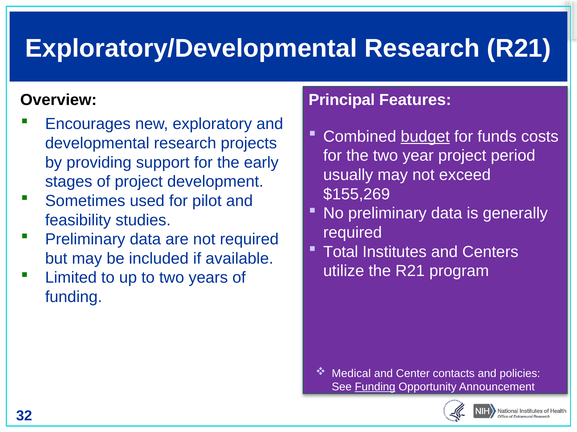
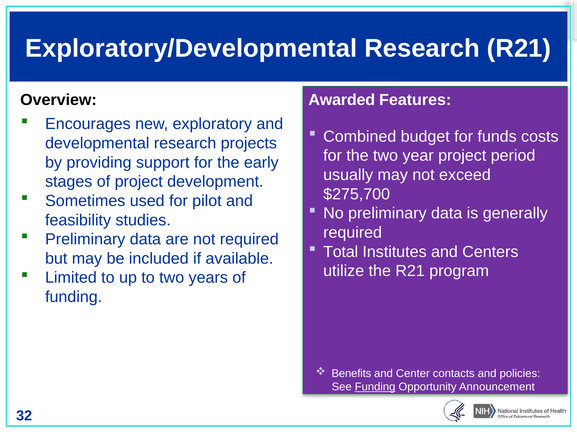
Principal: Principal -> Awarded
budget underline: present -> none
$155,269: $155,269 -> $275,700
Medical: Medical -> Benefits
